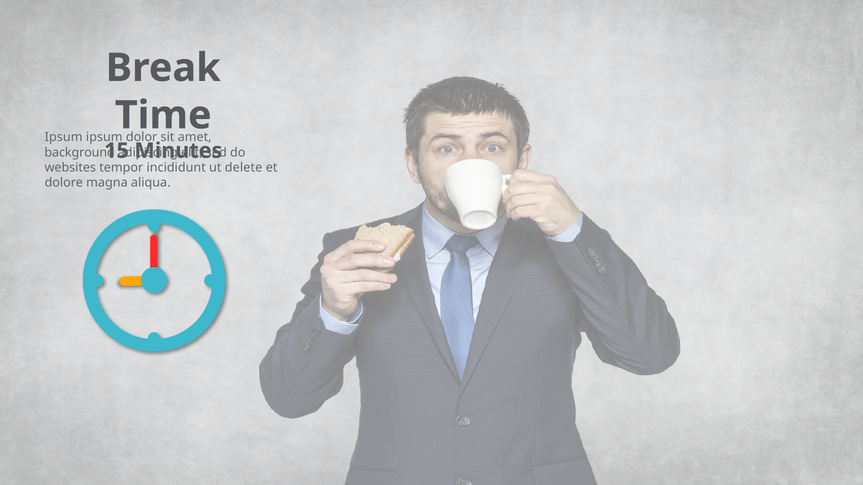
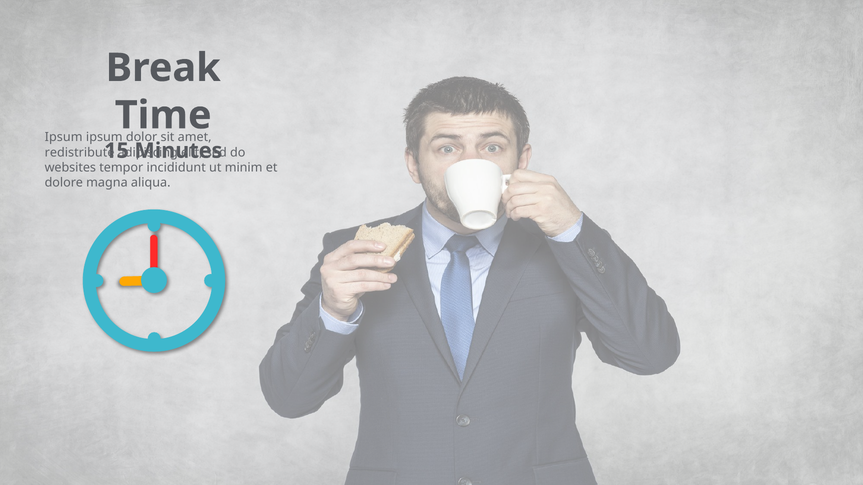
background: background -> redistribute
delete: delete -> minim
